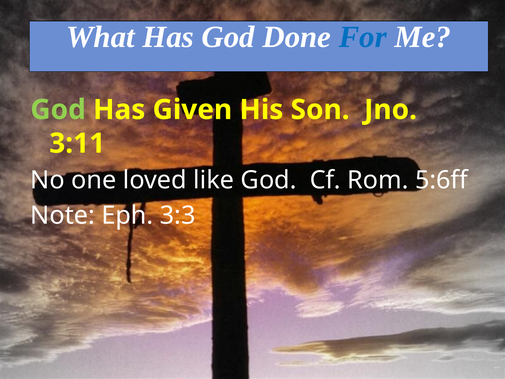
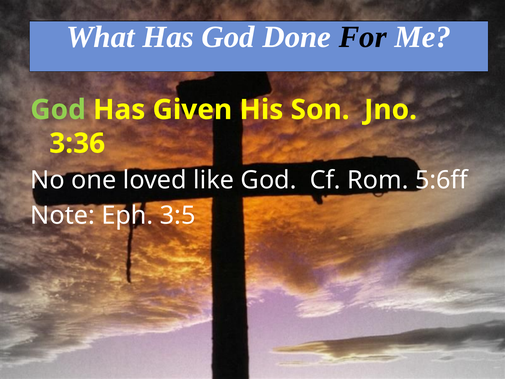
For colour: blue -> black
3:11: 3:11 -> 3:36
3:3: 3:3 -> 3:5
